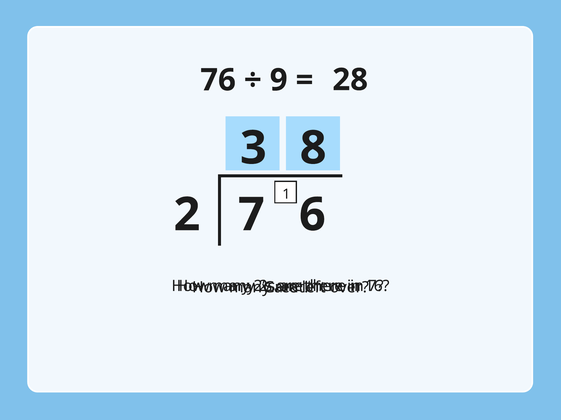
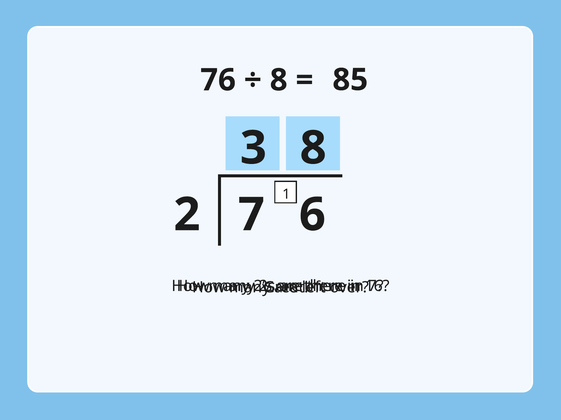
9 at (279, 80): 9 -> 8
28: 28 -> 85
